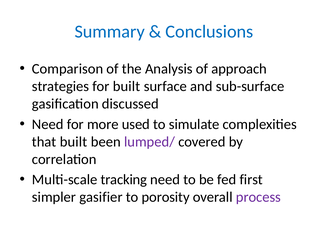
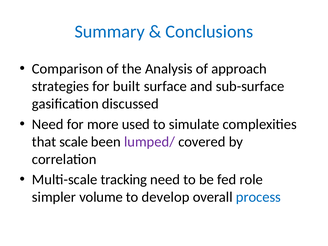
that built: built -> scale
first: first -> role
gasifier: gasifier -> volume
porosity: porosity -> develop
process colour: purple -> blue
